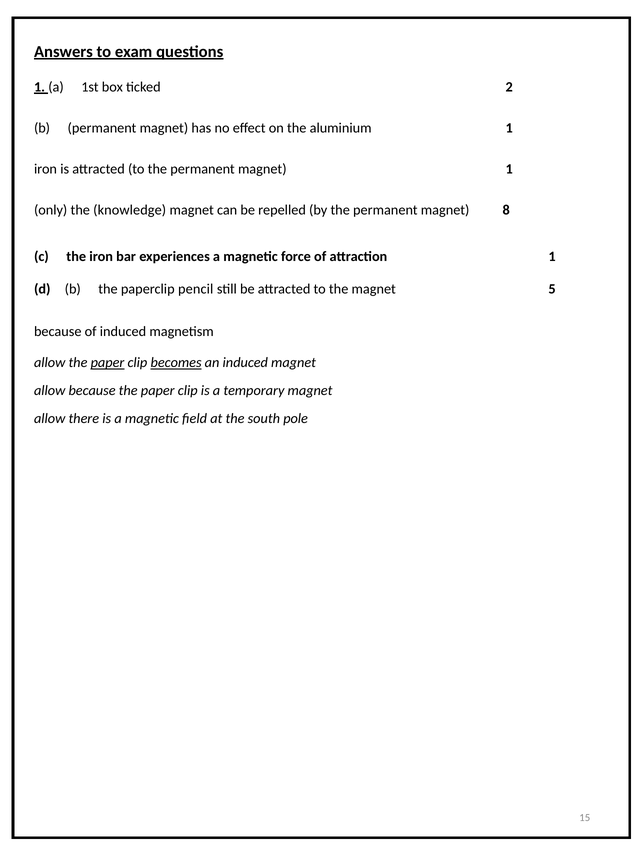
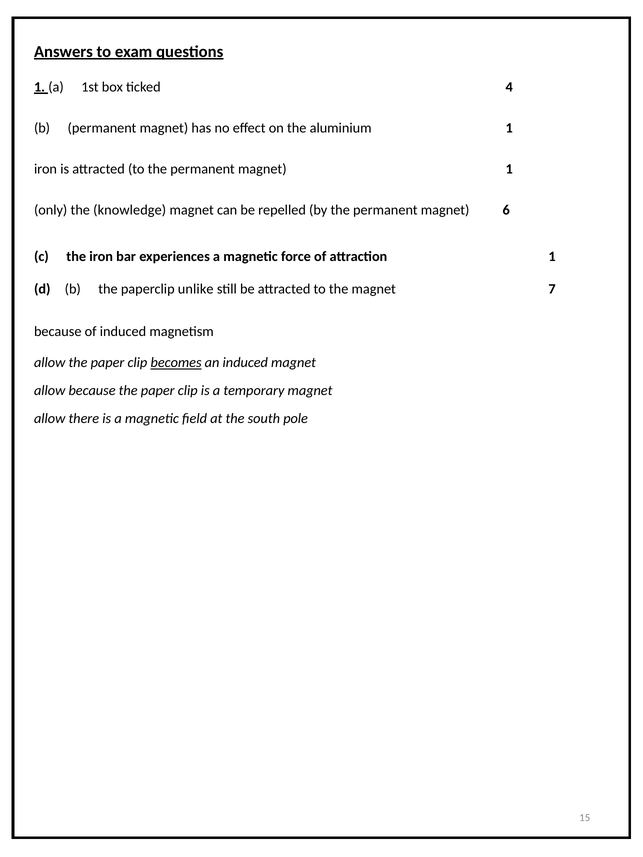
2: 2 -> 4
8: 8 -> 6
pencil: pencil -> unlike
5: 5 -> 7
paper at (107, 363) underline: present -> none
